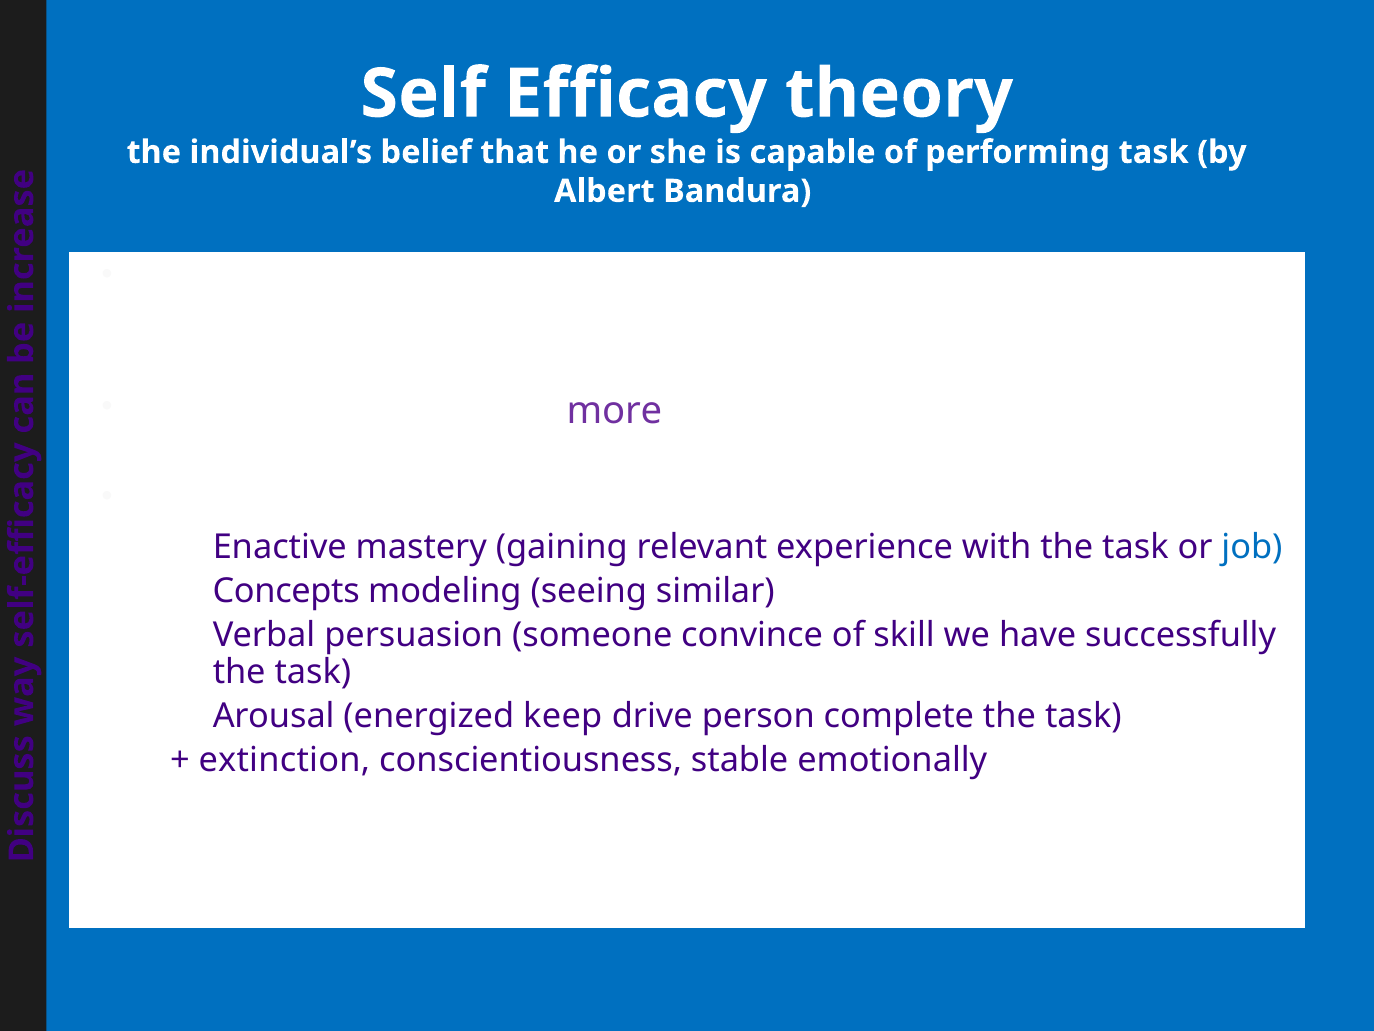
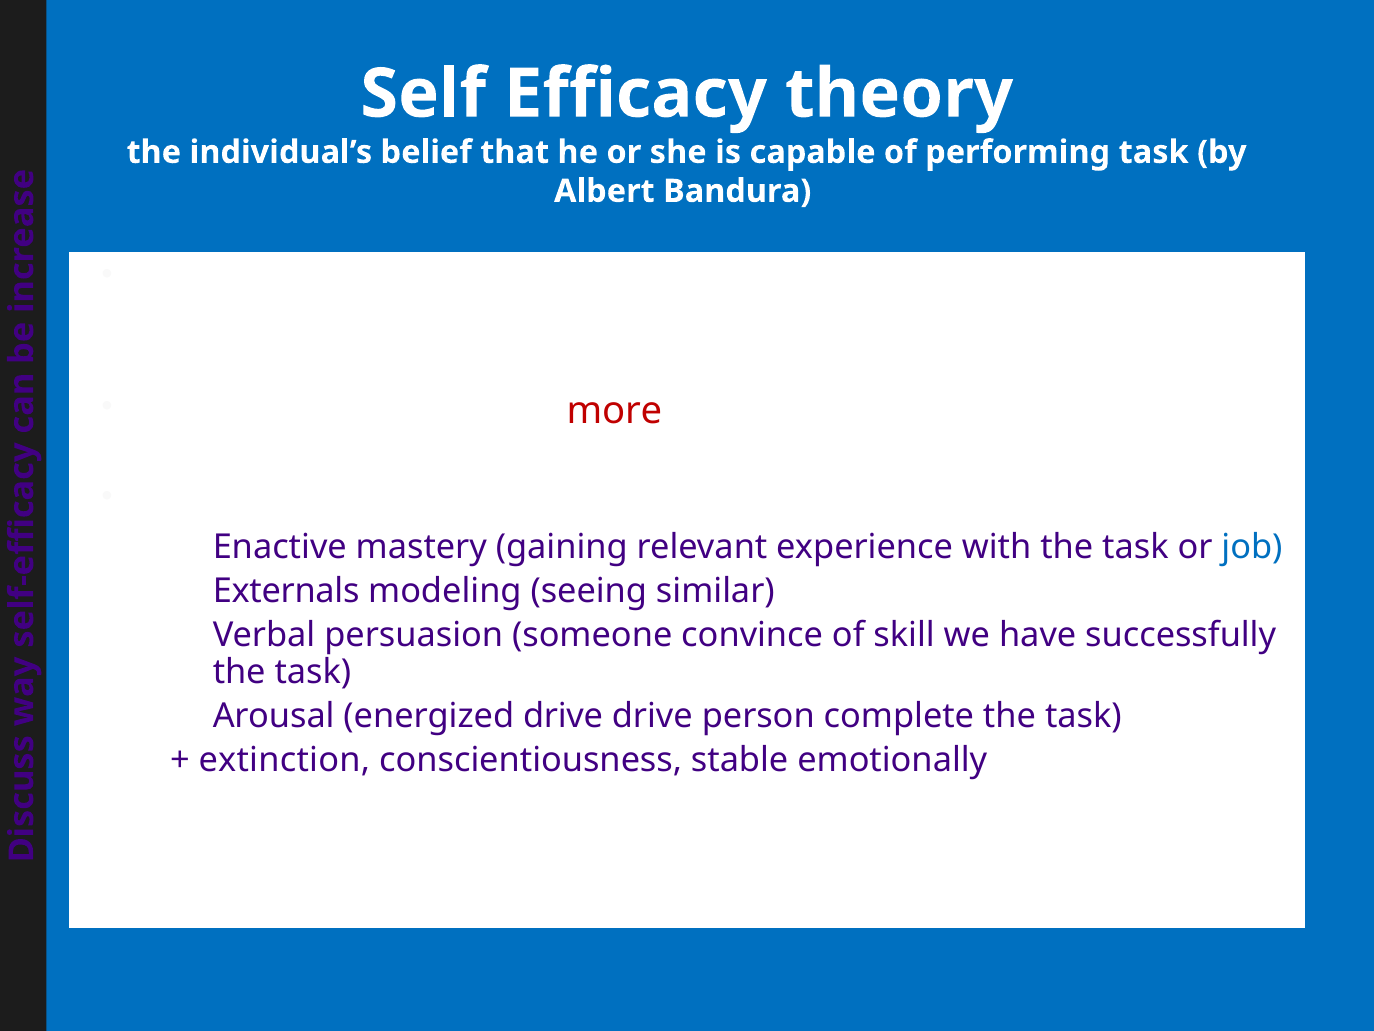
more at (614, 410) colour: purple -> red
Concepts: Concepts -> Externals
energized keep: keep -> drive
